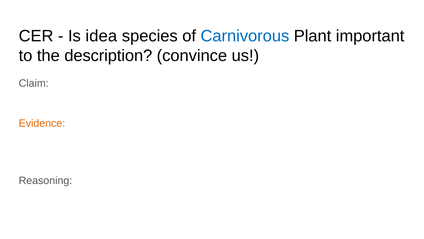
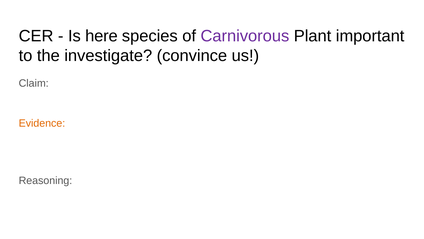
idea: idea -> here
Carnivorous colour: blue -> purple
description: description -> investigate
